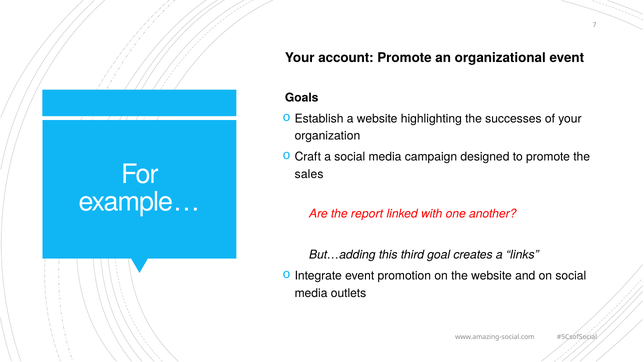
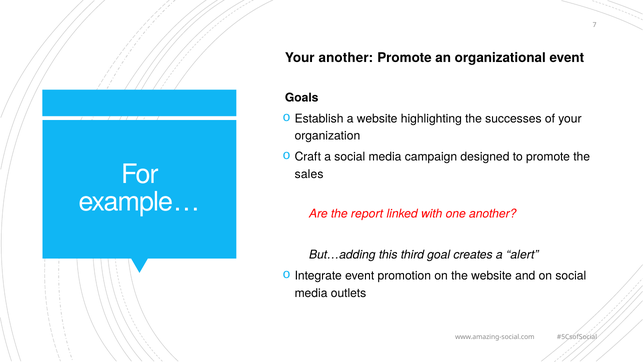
Your account: account -> another
links: links -> alert
